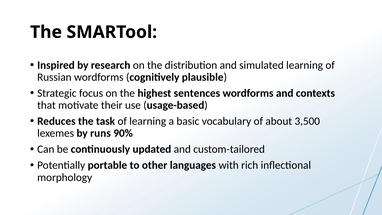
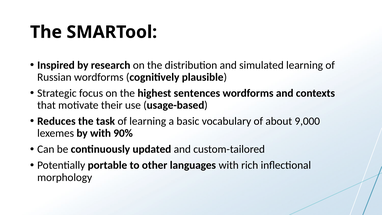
3,500: 3,500 -> 9,000
by runs: runs -> with
